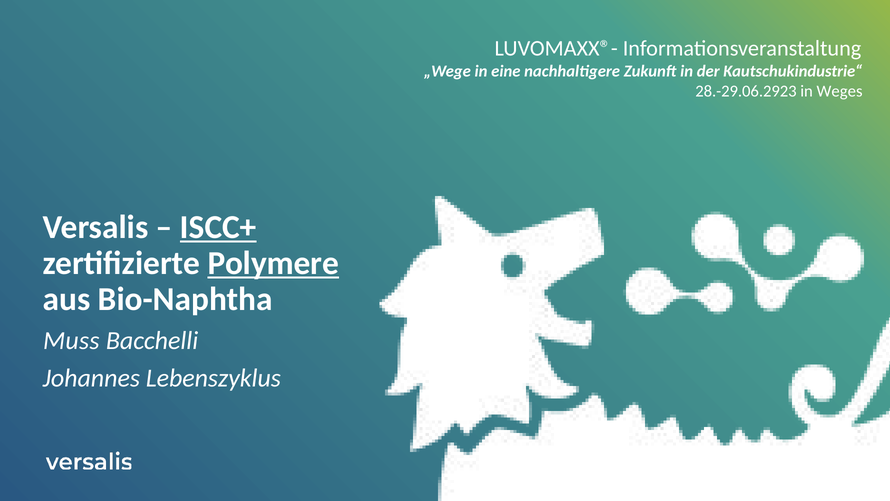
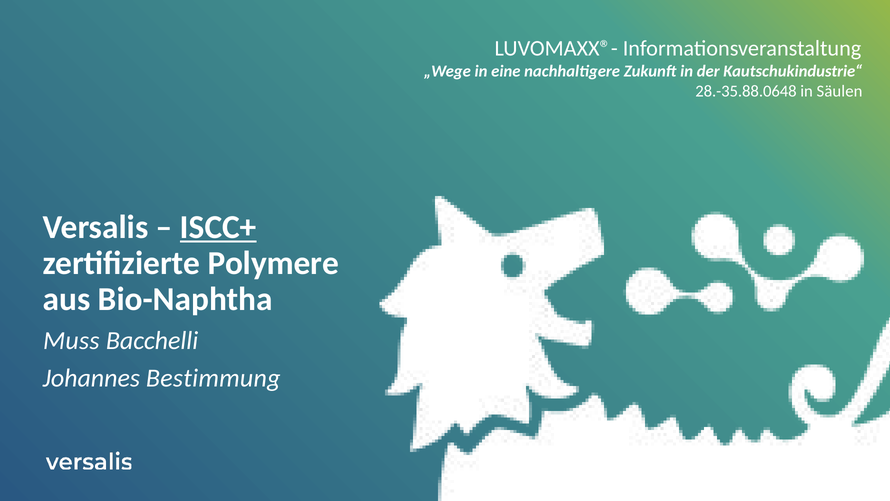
28.-29.06.2923: 28.-29.06.2923 -> 28.-35.88.0648
Weges: Weges -> Säulen
Polymere underline: present -> none
Lebenszyklus: Lebenszyklus -> Bestimmung
